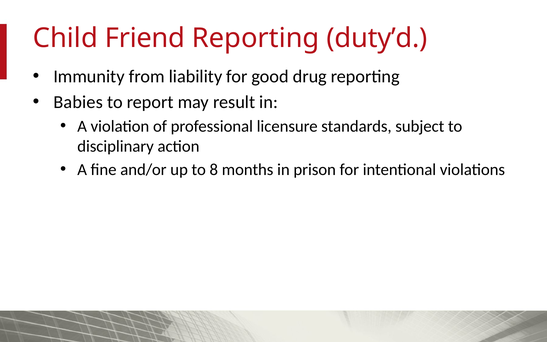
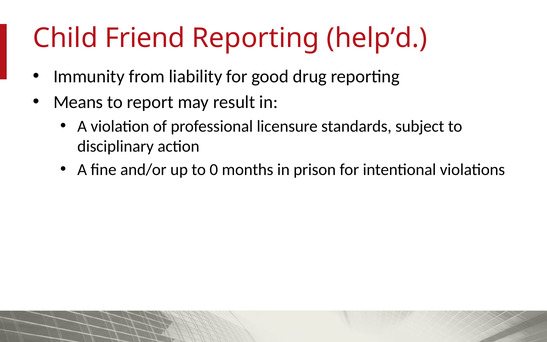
duty’d: duty’d -> help’d
Babies: Babies -> Means
8: 8 -> 0
